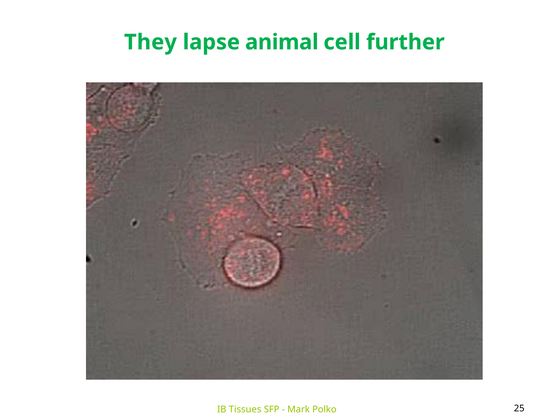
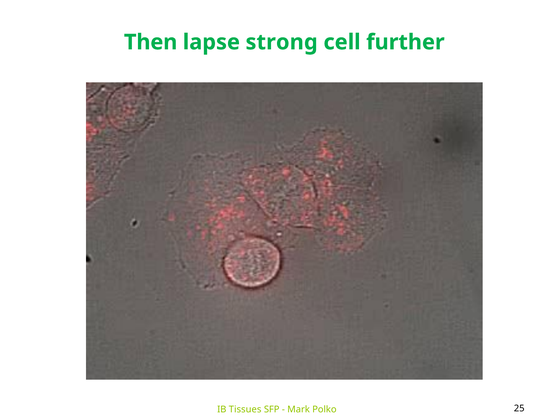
They: They -> Then
animal: animal -> strong
